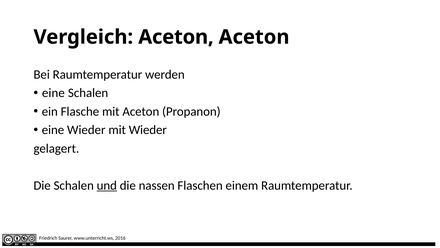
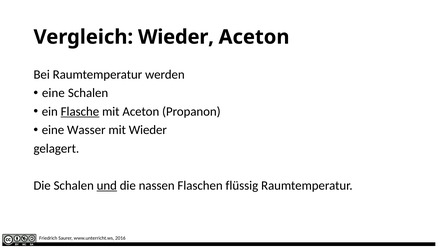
Vergleich Aceton: Aceton -> Wieder
Flasche underline: none -> present
eine Wieder: Wieder -> Wasser
einem: einem -> flüssig
